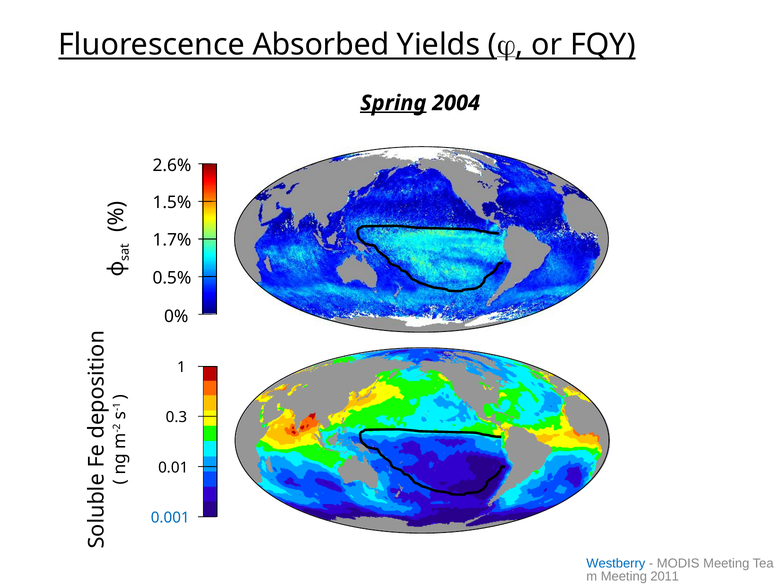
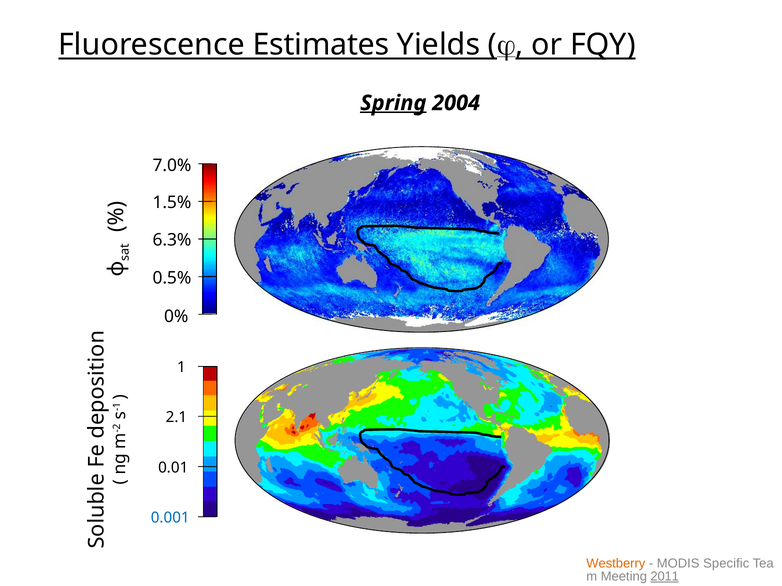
Absorbed: Absorbed -> Estimates
2.6%: 2.6% -> 7.0%
1.7%: 1.7% -> 6.3%
0.3: 0.3 -> 2.1
Westberry colour: blue -> orange
MODIS Meeting: Meeting -> Specific
2011 underline: none -> present
